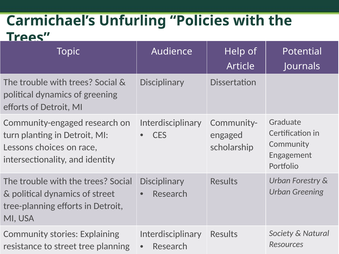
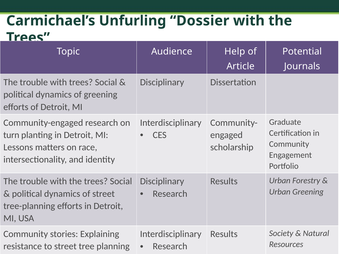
Policies: Policies -> Dossier
choices: choices -> matters
